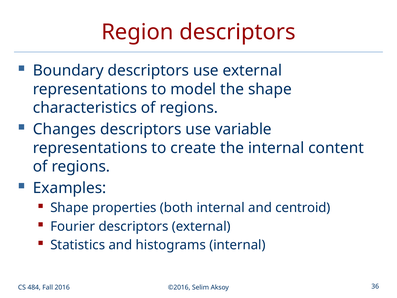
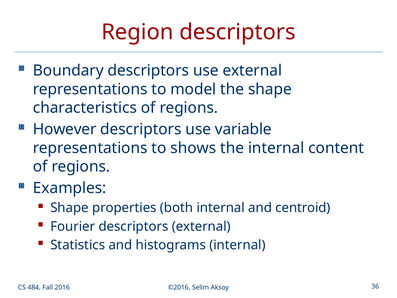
Changes: Changes -> However
create: create -> shows
